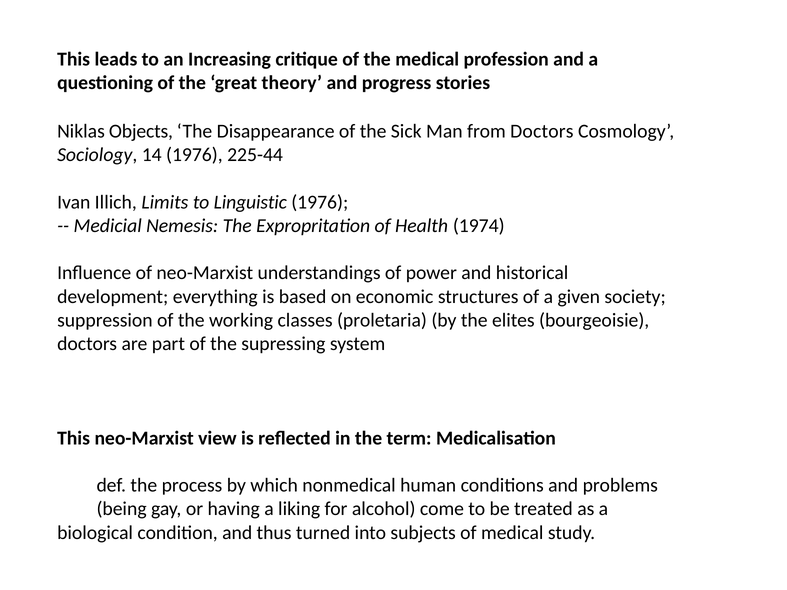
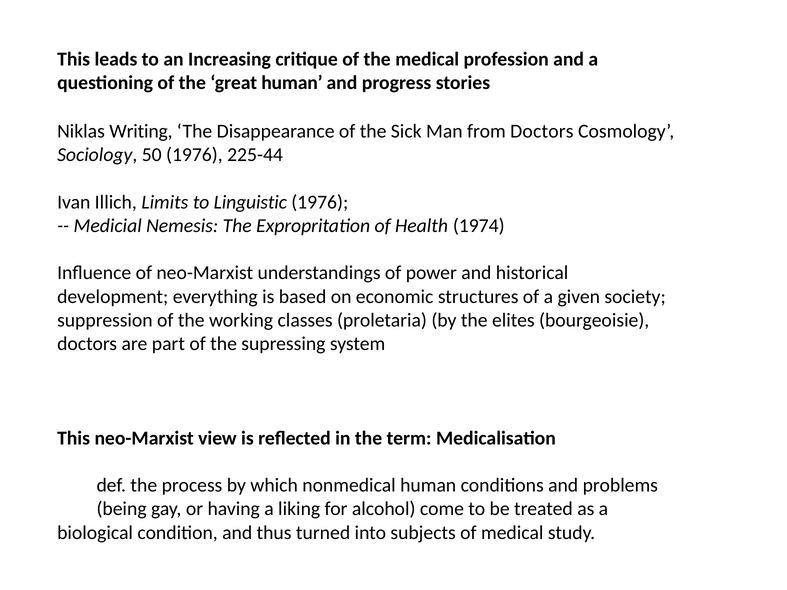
great theory: theory -> human
Objects: Objects -> Writing
14: 14 -> 50
